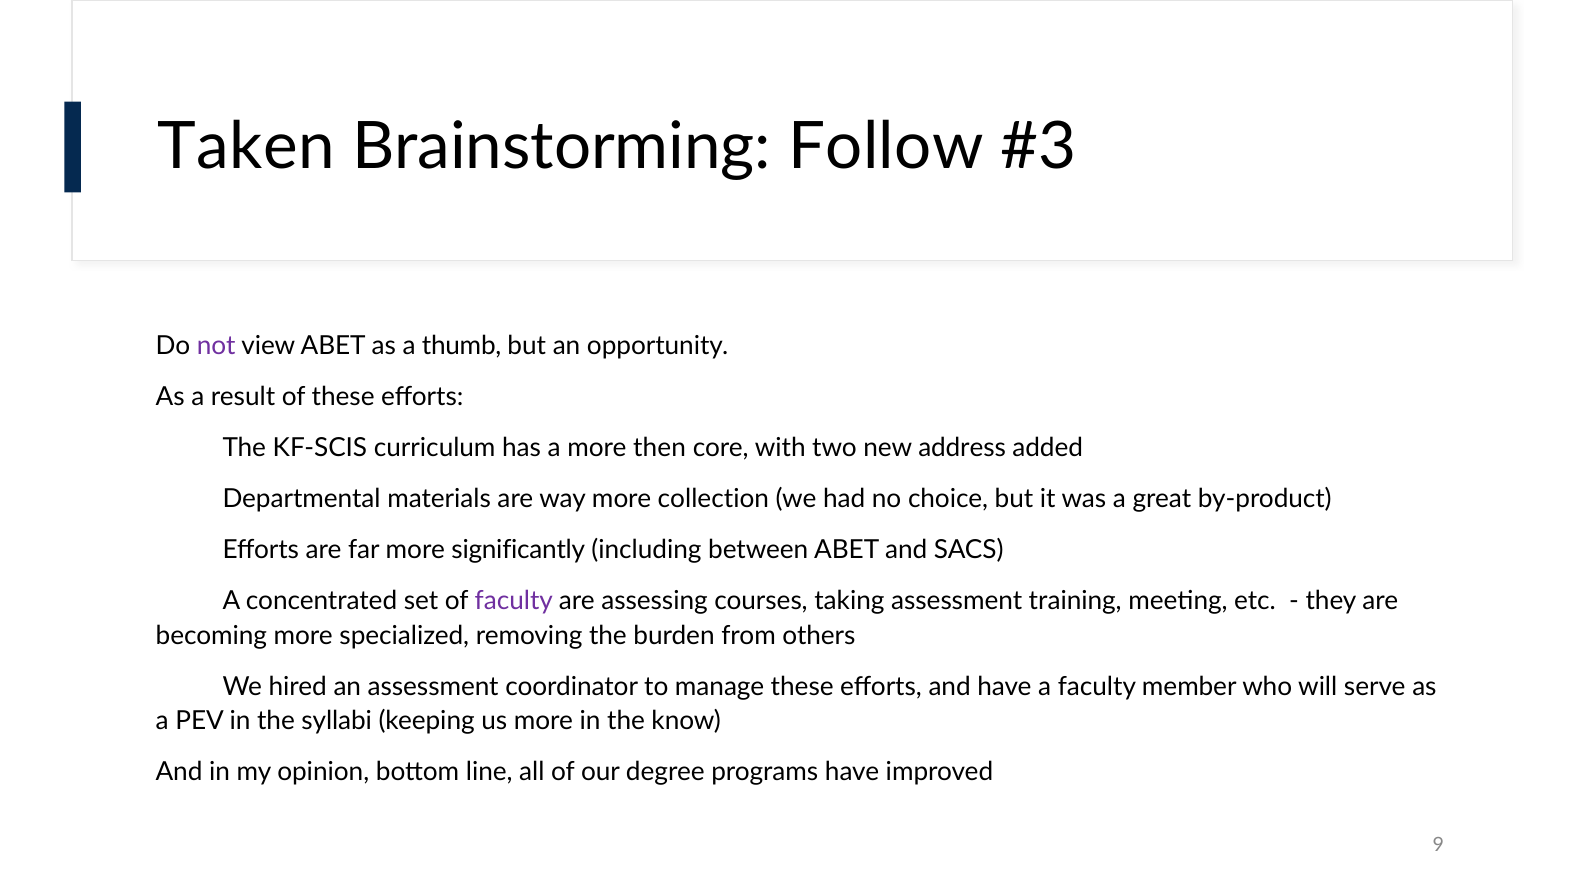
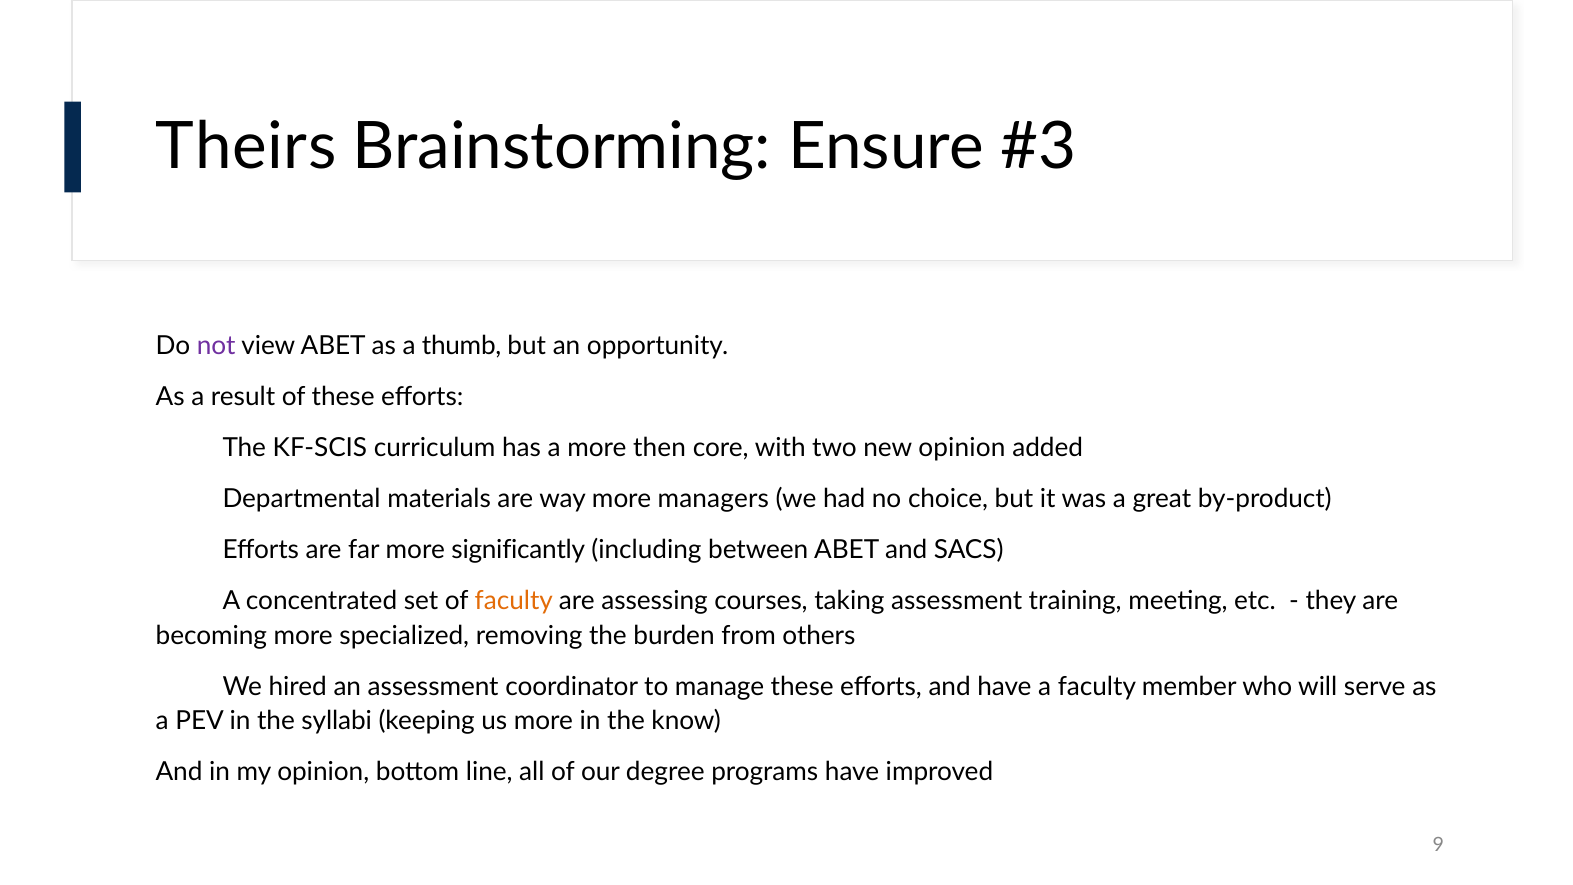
Taken: Taken -> Theirs
Follow: Follow -> Ensure
new address: address -> opinion
collection: collection -> managers
faculty at (514, 601) colour: purple -> orange
